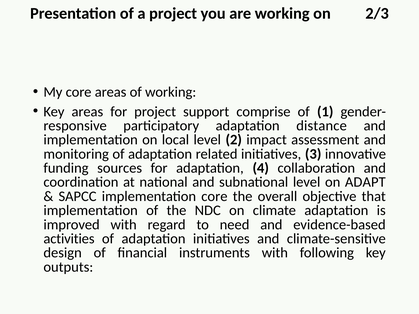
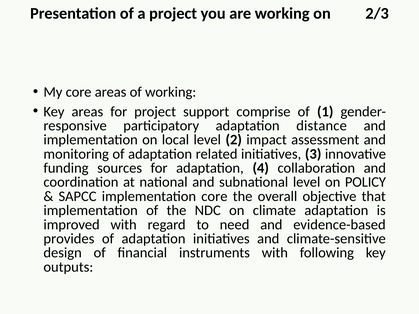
ADAPT: ADAPT -> POLICY
activities: activities -> provides
